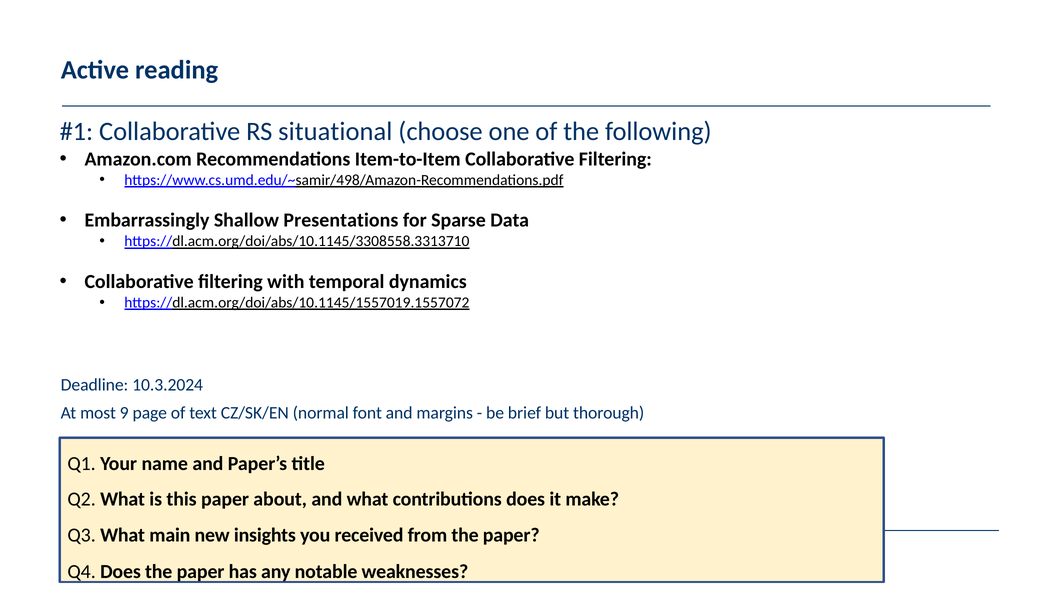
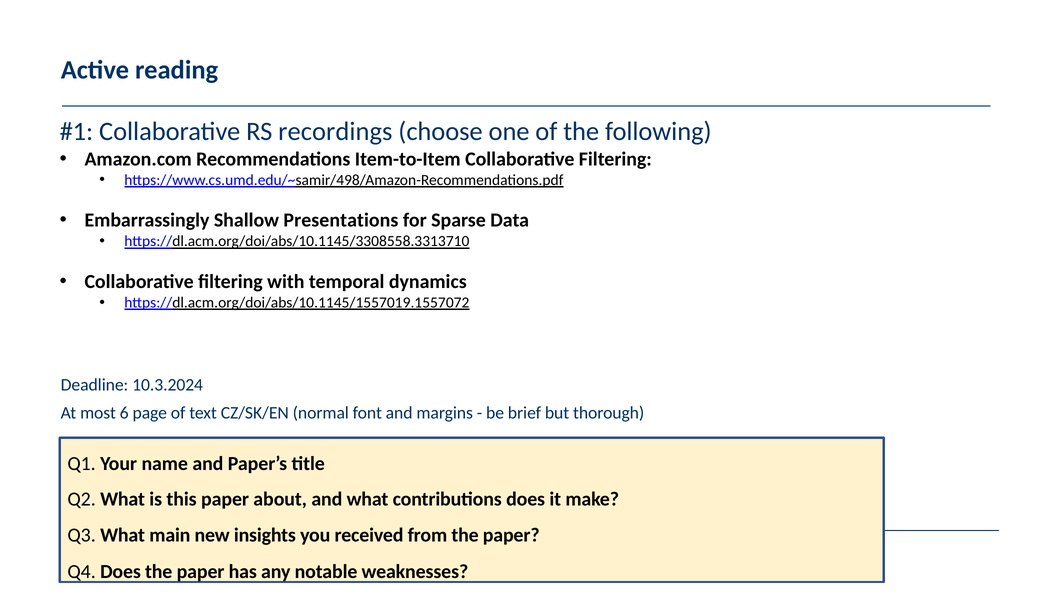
situational: situational -> recordings
9: 9 -> 6
